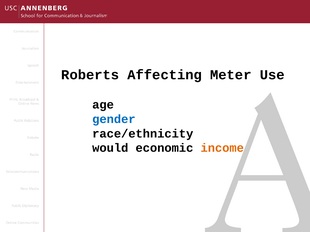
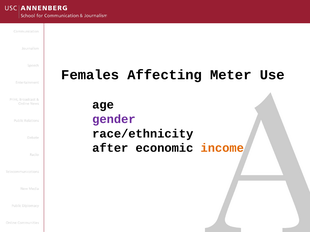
Roberts: Roberts -> Females
gender colour: blue -> purple
would: would -> after
